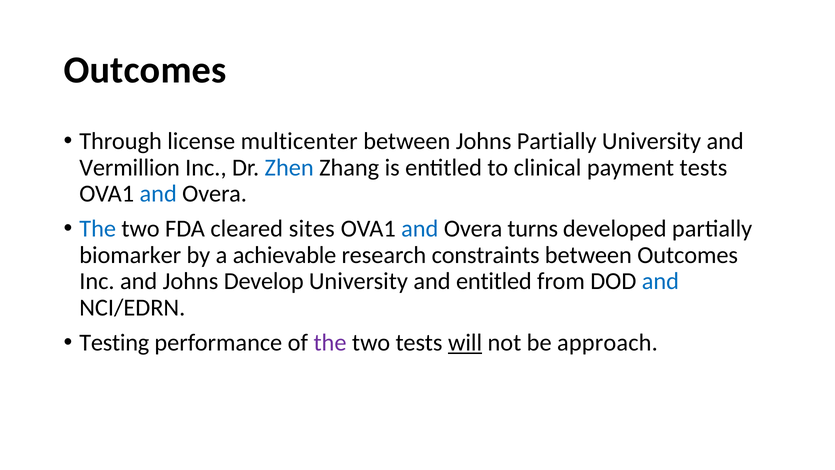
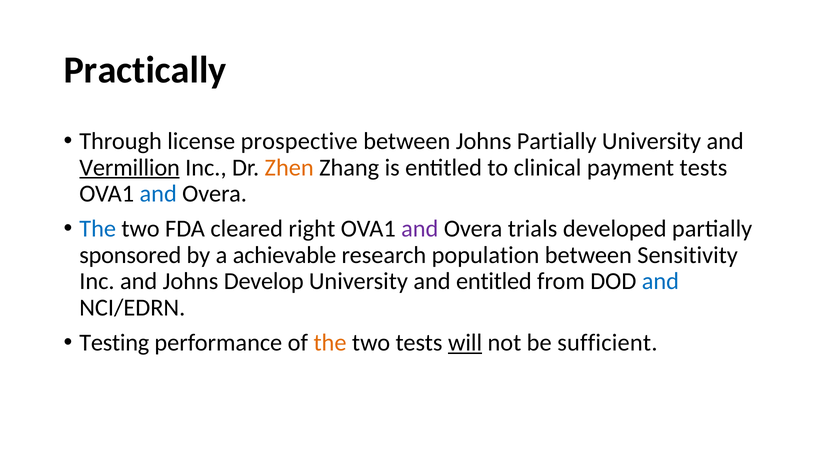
Outcomes at (145, 70): Outcomes -> Practically
multicenter: multicenter -> prospective
Vermillion underline: none -> present
Zhen colour: blue -> orange
sites: sites -> right
and at (420, 229) colour: blue -> purple
turns: turns -> trials
biomarker: biomarker -> sponsored
constraints: constraints -> population
between Outcomes: Outcomes -> Sensitivity
the at (330, 342) colour: purple -> orange
approach: approach -> sufficient
